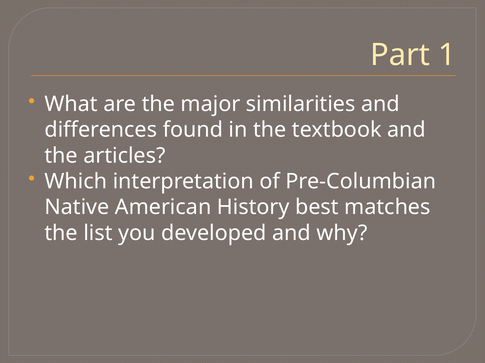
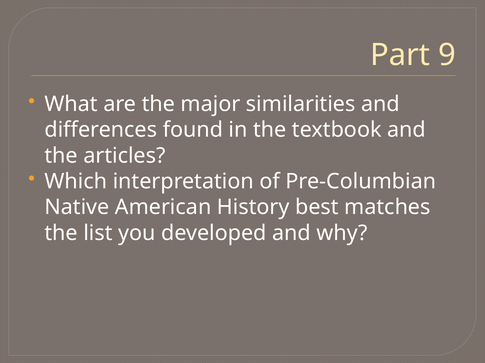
1: 1 -> 9
